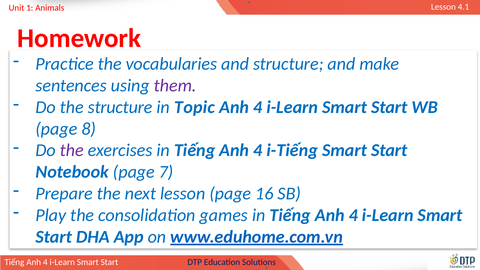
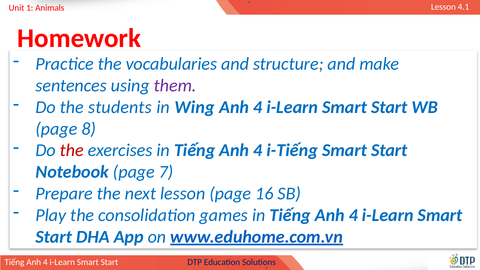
the structure: structure -> students
Topic: Topic -> Wing
the at (72, 150) colour: purple -> red
